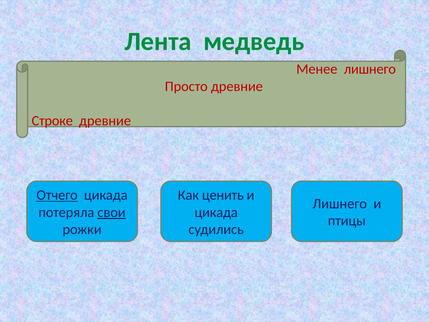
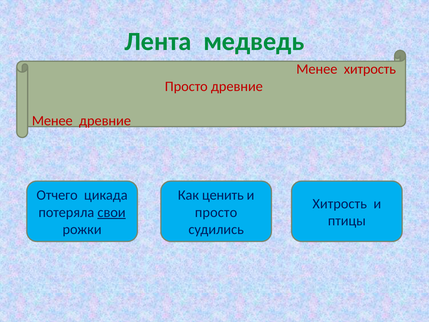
Менее лишнего: лишнего -> хитрость
Строке at (52, 121): Строке -> Менее
Отчего underline: present -> none
Лишнего at (340, 204): Лишнего -> Хитрость
цикада at (216, 212): цикада -> просто
